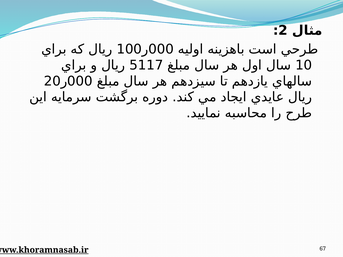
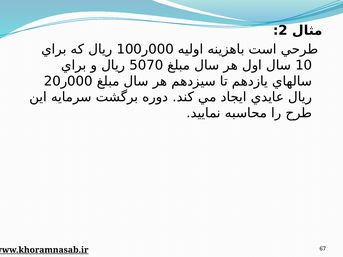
5117: 5117 -> 5070
